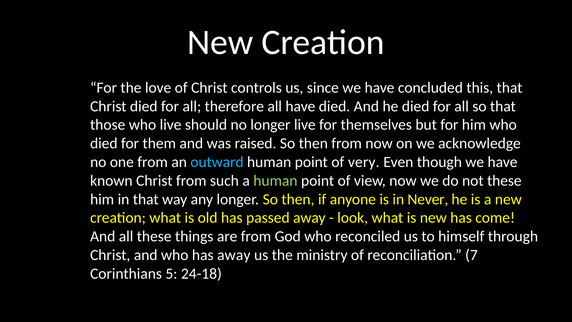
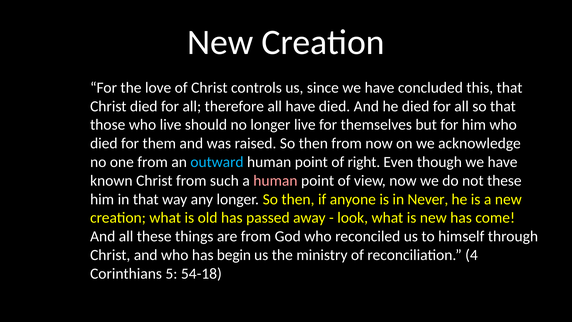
very: very -> right
human at (275, 180) colour: light green -> pink
has away: away -> begin
7: 7 -> 4
24-18: 24-18 -> 54-18
